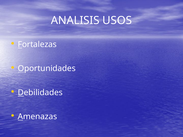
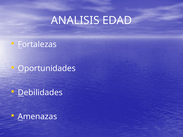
USOS: USOS -> EDAD
